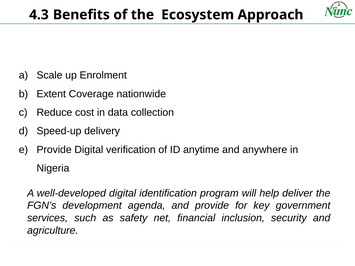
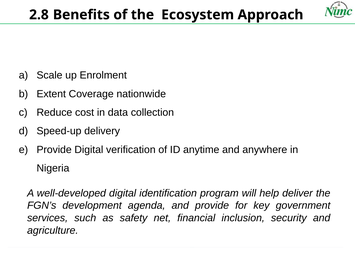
4.3: 4.3 -> 2.8
